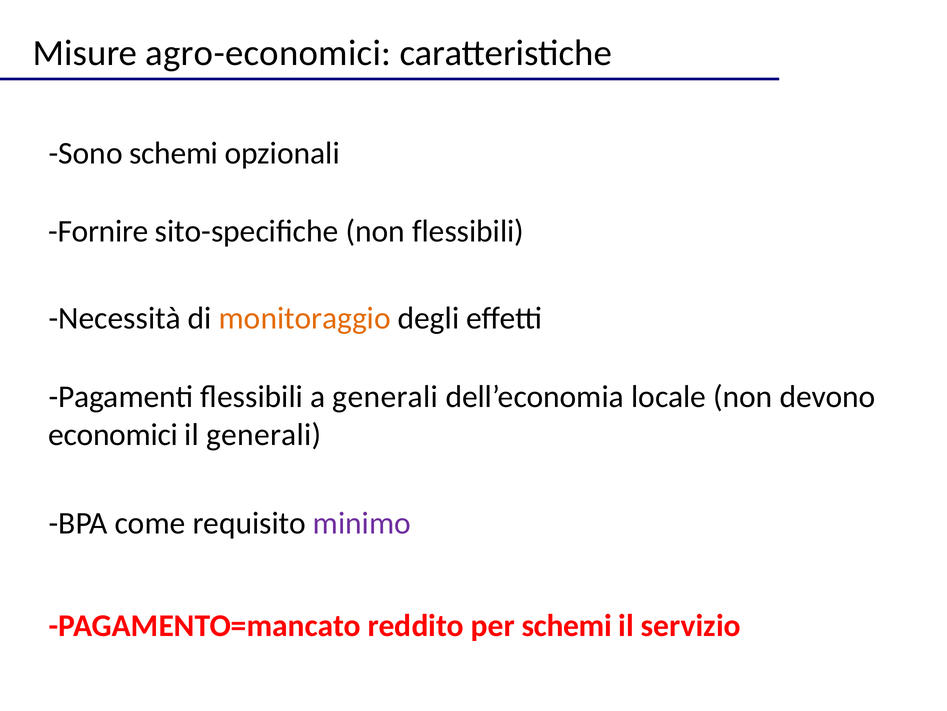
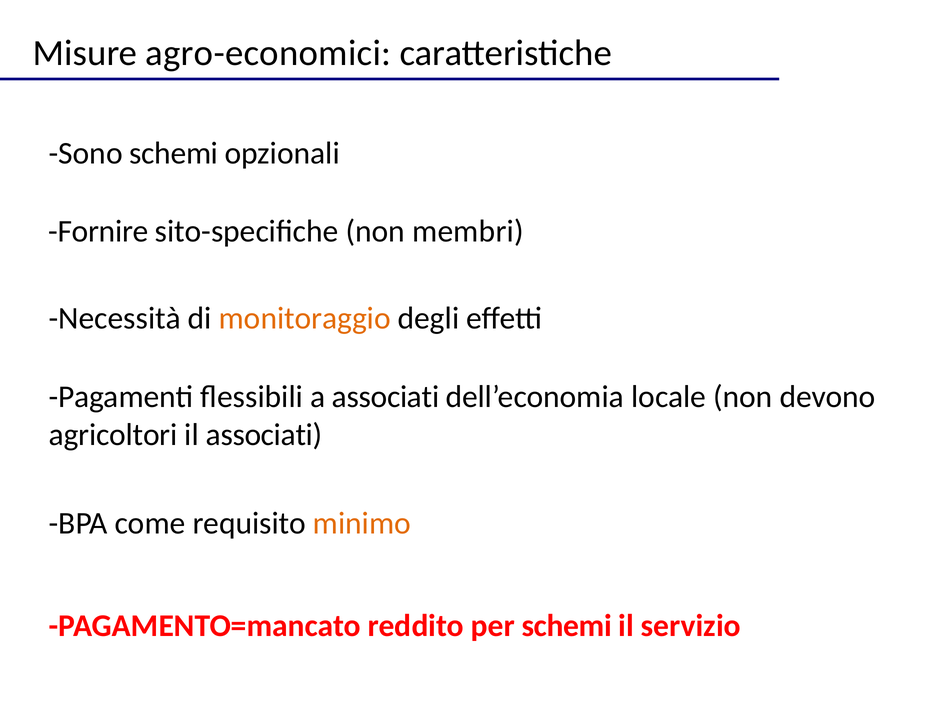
non flessibili: flessibili -> membri
a generali: generali -> associati
economici: economici -> agricoltori
il generali: generali -> associati
minimo colour: purple -> orange
